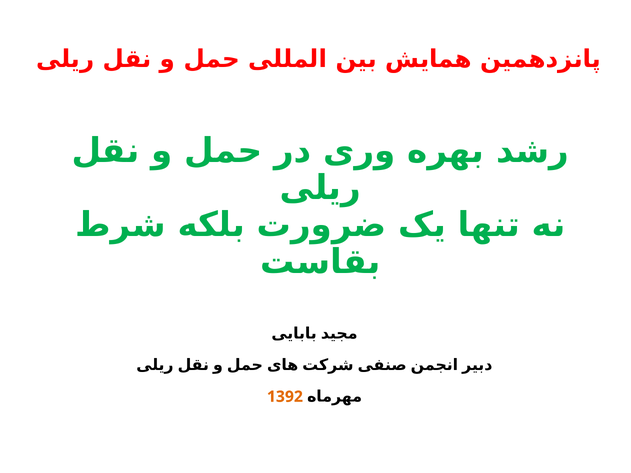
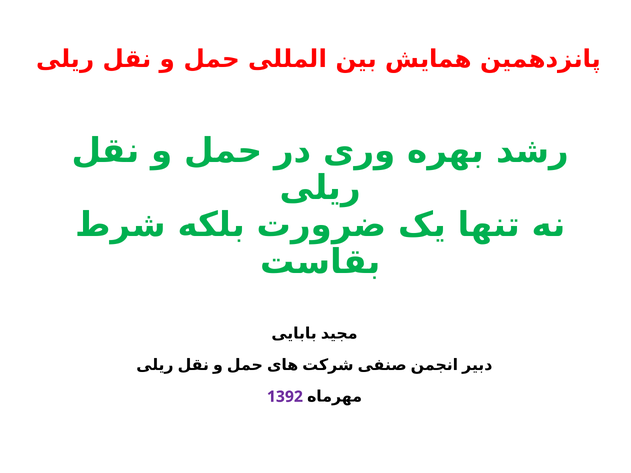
1392 colour: orange -> purple
